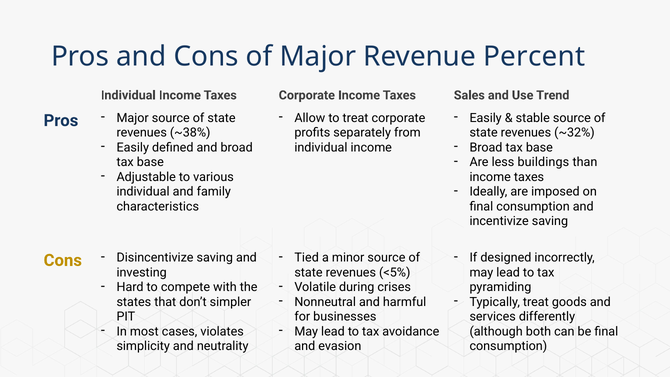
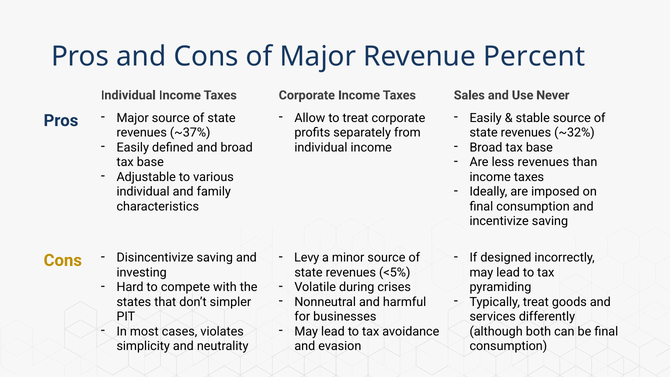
Trend: Trend -> Never
~38%: ~38% -> ~37%
less buildings: buildings -> revenues
Tied: Tied -> Levy
